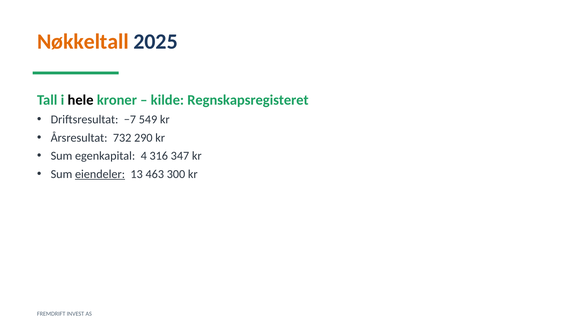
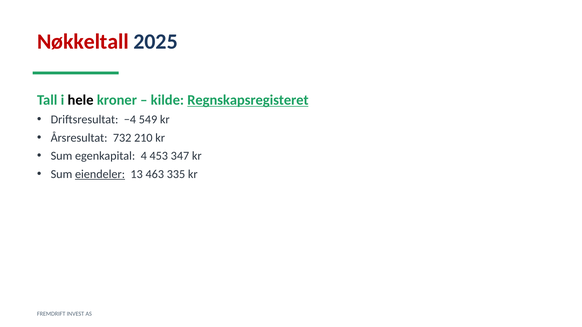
Nøkkeltall colour: orange -> red
Regnskapsregisteret underline: none -> present
−7: −7 -> −4
290: 290 -> 210
316: 316 -> 453
300: 300 -> 335
